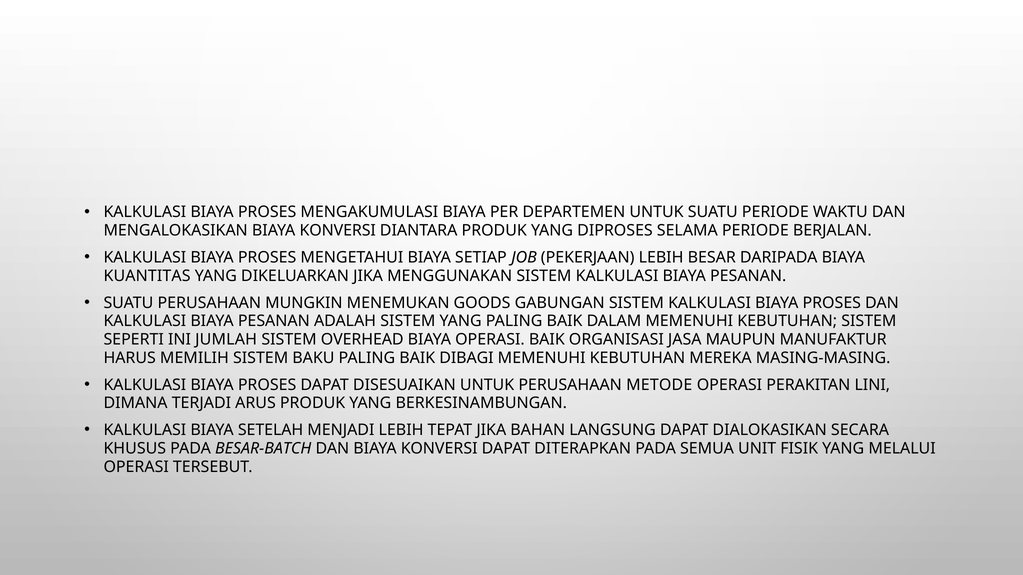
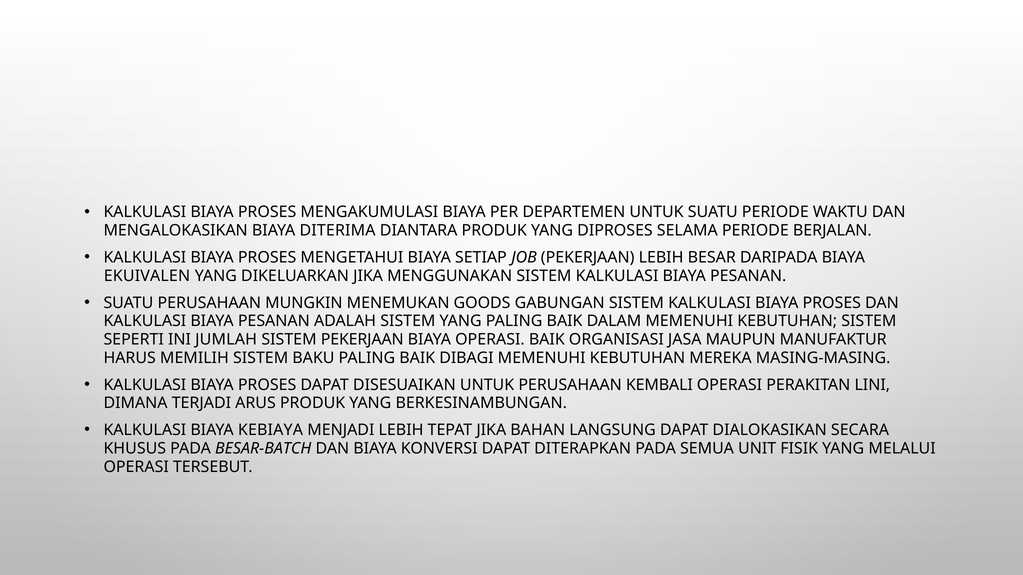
MENGALOKASIKAN BIAYA KONVERSI: KONVERSI -> DITERIMA
KUANTITAS: KUANTITAS -> EKUIVALEN
SISTEM OVERHEAD: OVERHEAD -> PEKERJAAN
METODE: METODE -> KEMBALI
SETELAH: SETELAH -> KEBIAYA
